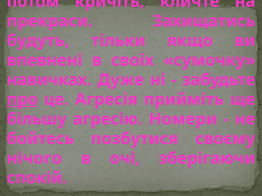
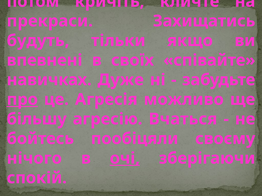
своїх сумочку: сумочку -> співайте
прийміть: прийміть -> можливо
Номери: Номери -> Вчаться
позбутися: позбутися -> пообіцяли
очі underline: none -> present
